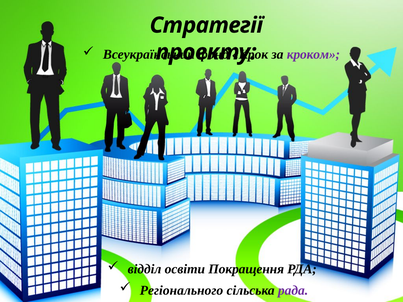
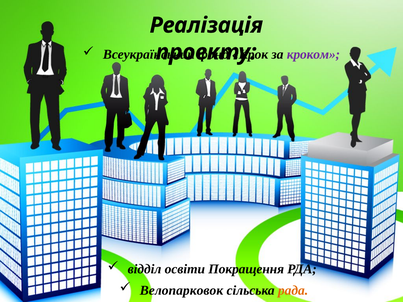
Стратегії: Стратегії -> Реалізація
Регіонального: Регіонального -> Велопарковок
рада colour: purple -> orange
